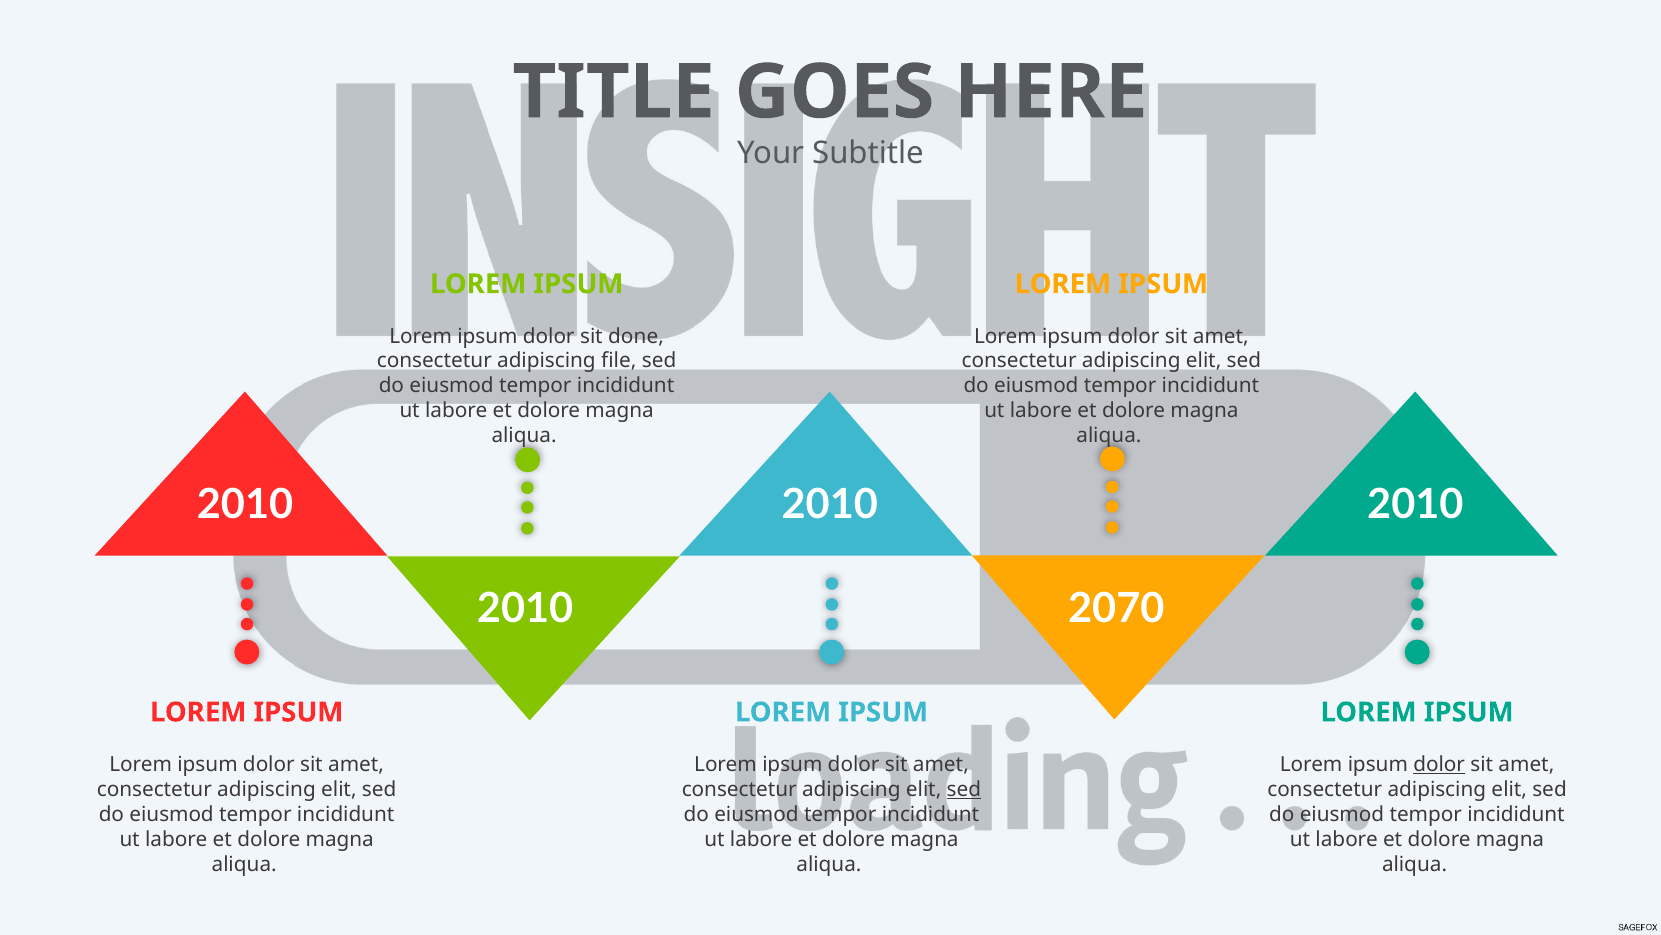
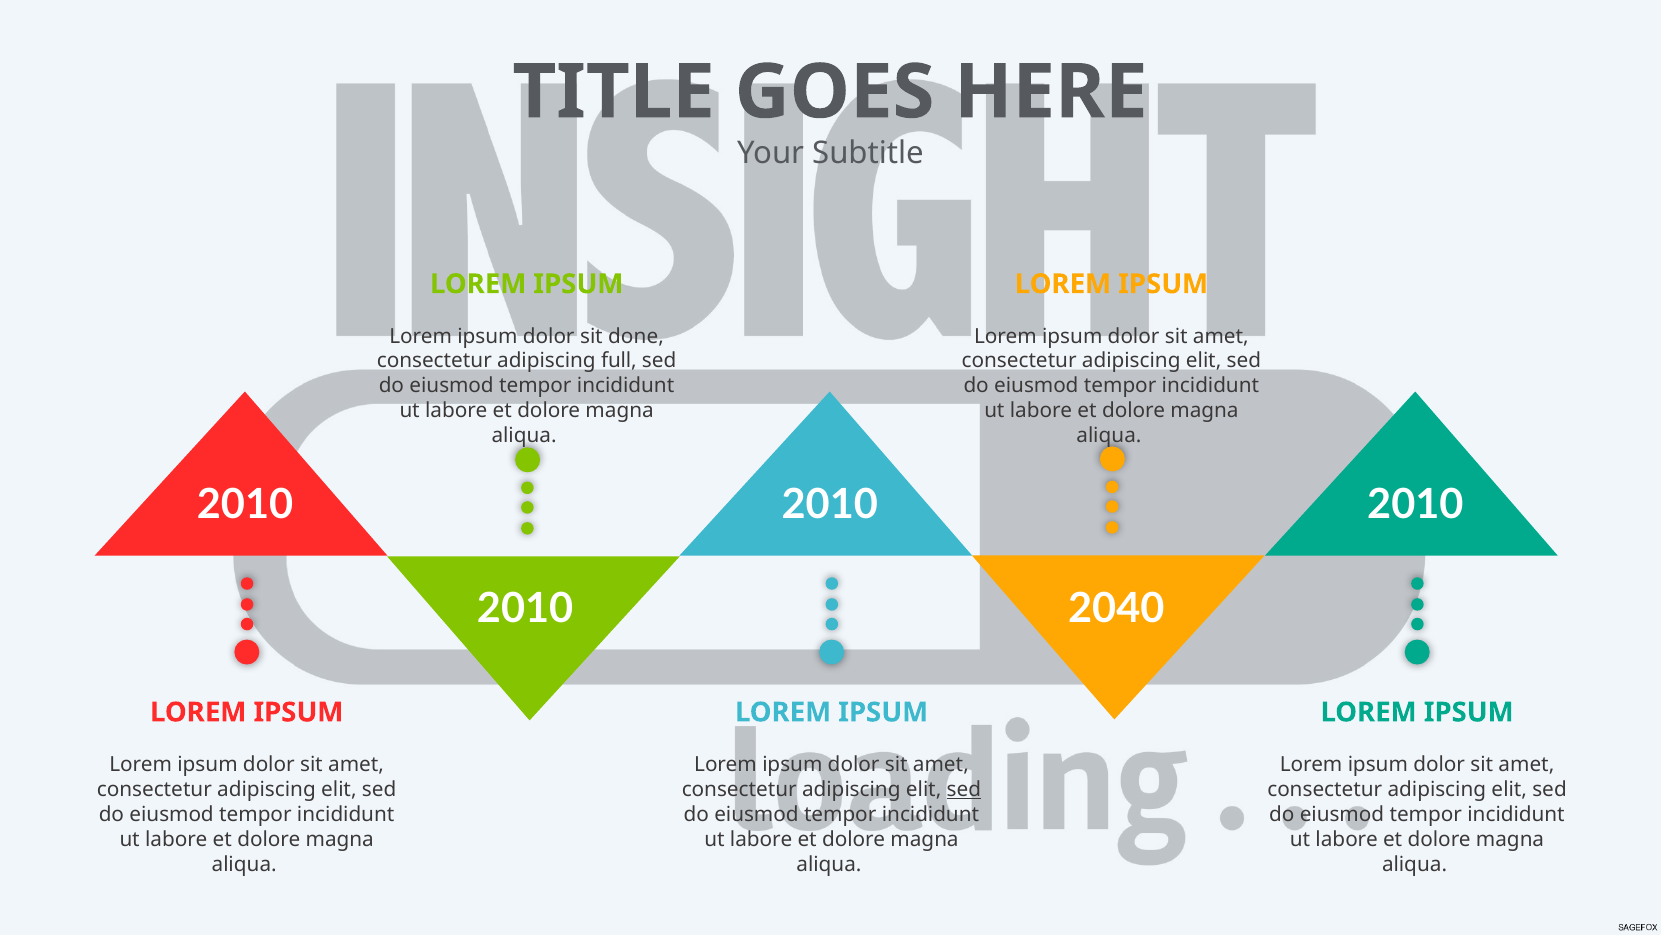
file: file -> full
2070: 2070 -> 2040
dolor at (1439, 764) underline: present -> none
